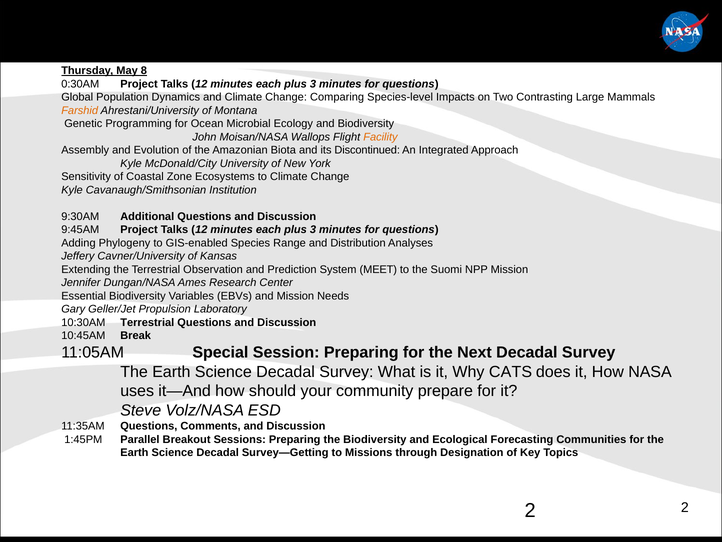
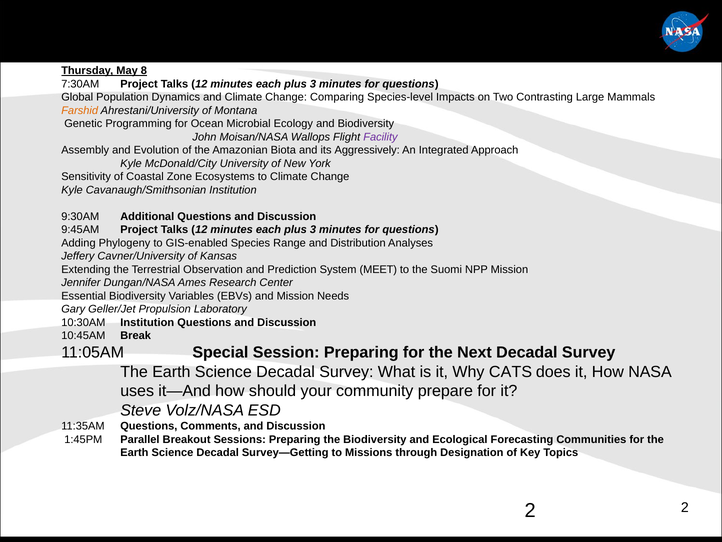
0:30AM: 0:30AM -> 7:30AM
Facility colour: orange -> purple
Discontinued: Discontinued -> Aggressively
10:30AM Terrestrial: Terrestrial -> Institution
